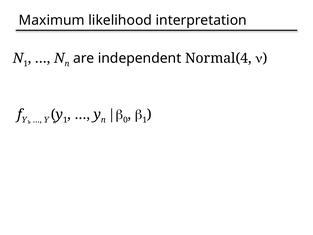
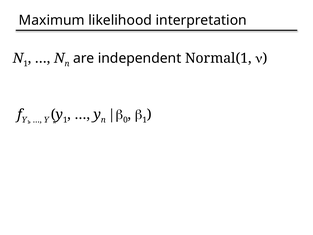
Normal(4: Normal(4 -> Normal(1
